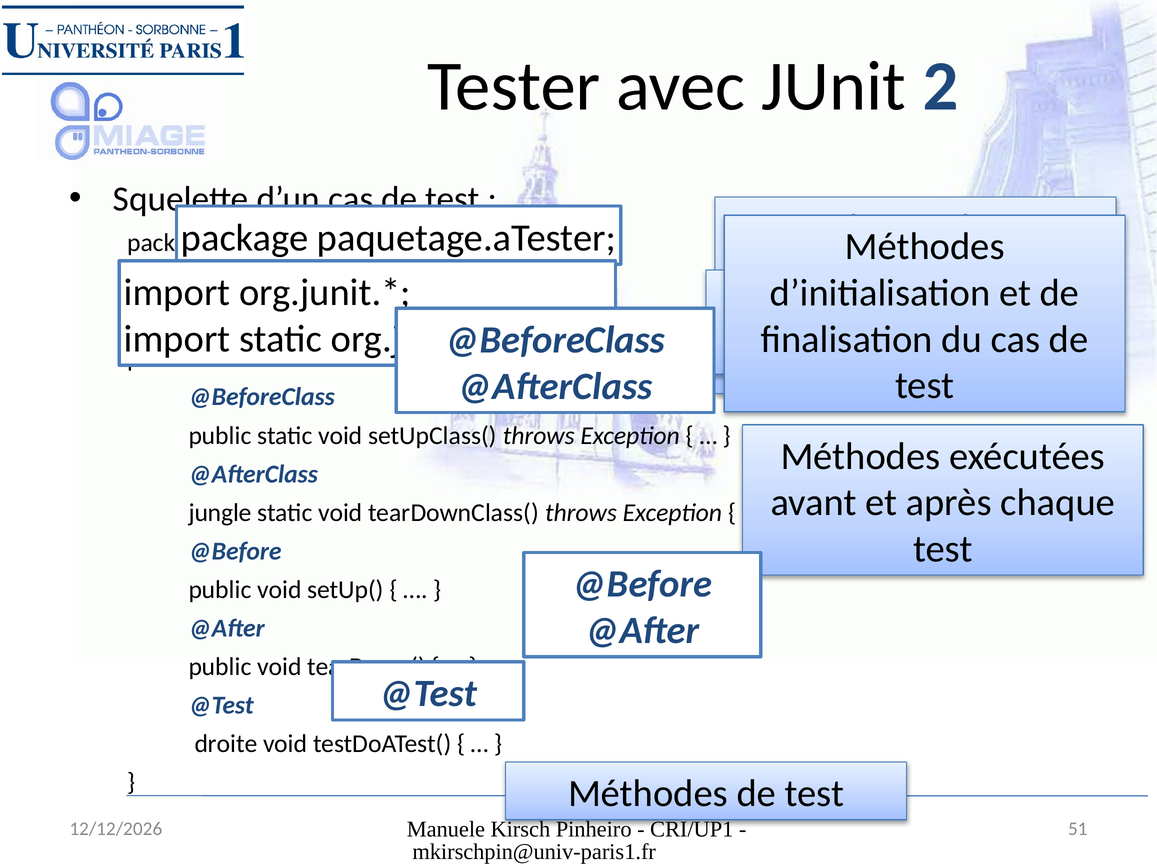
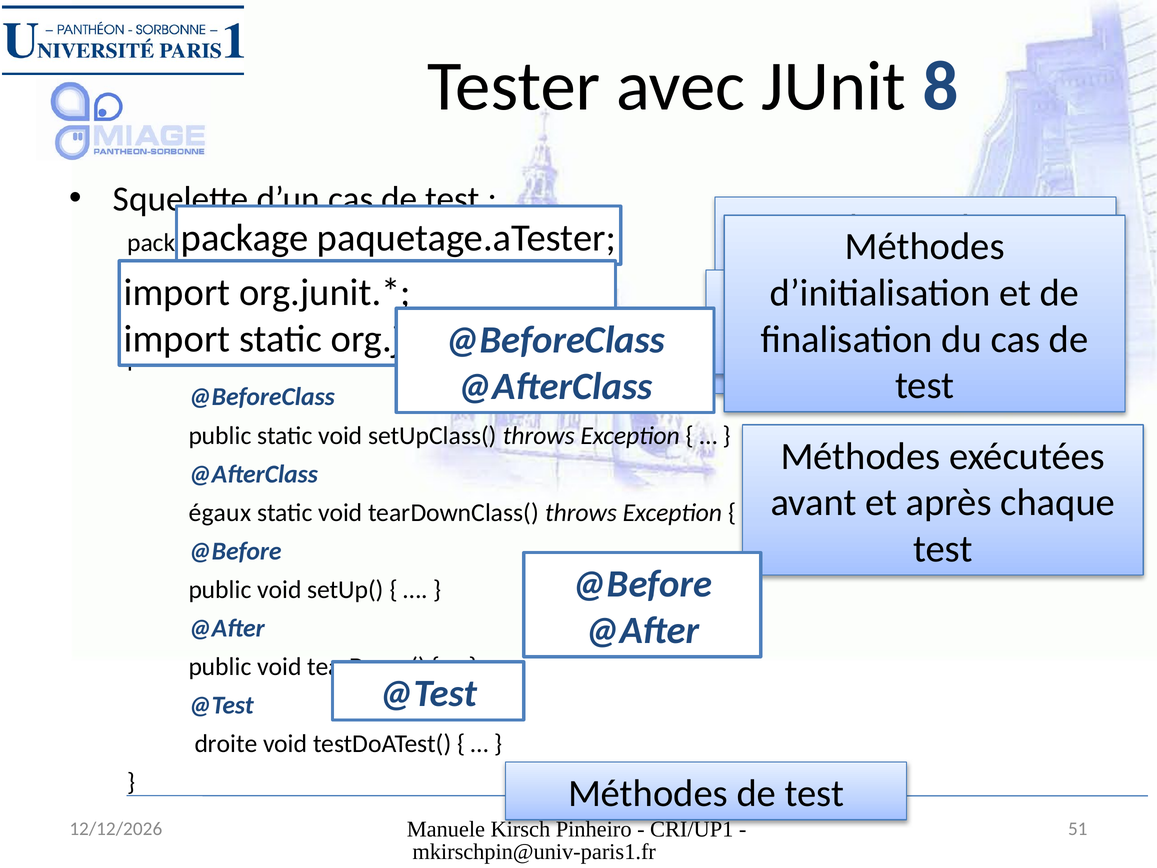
2: 2 -> 8
jungle: jungle -> égaux
